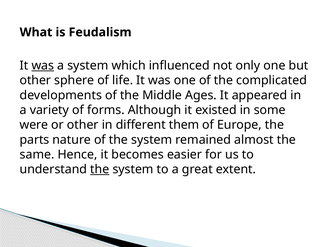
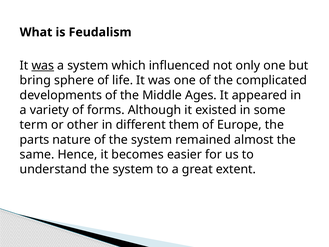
other at (35, 80): other -> bring
were: were -> term
the at (100, 169) underline: present -> none
